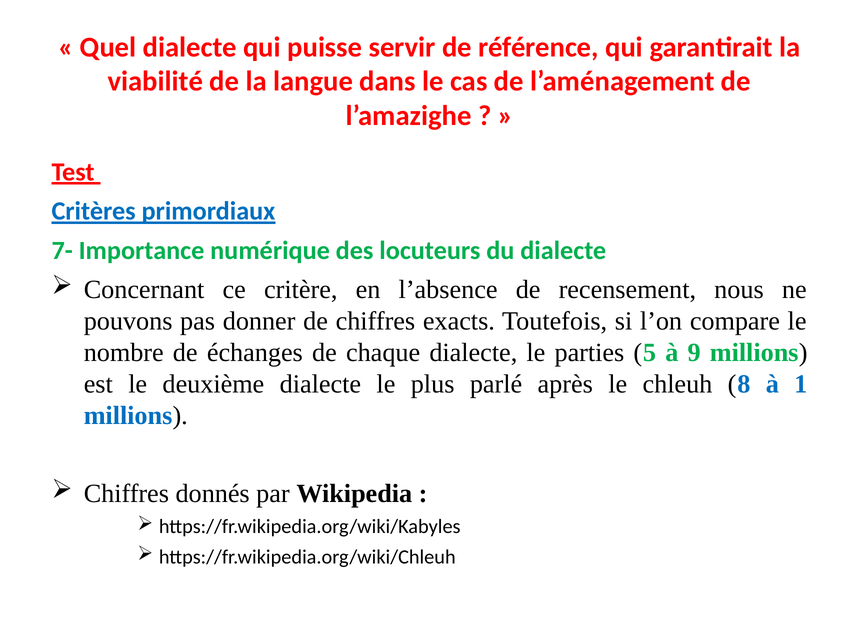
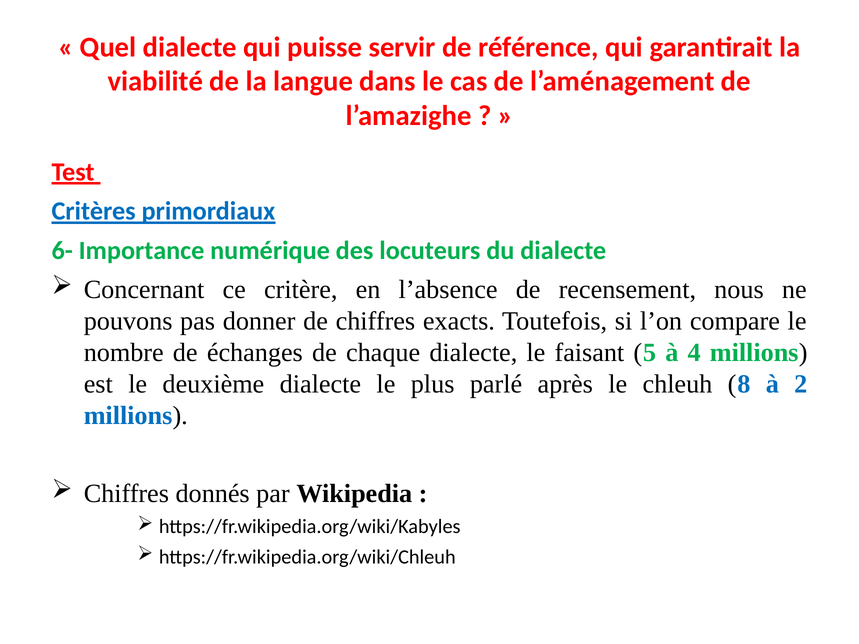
7-: 7- -> 6-
parties: parties -> faisant
9: 9 -> 4
1: 1 -> 2
